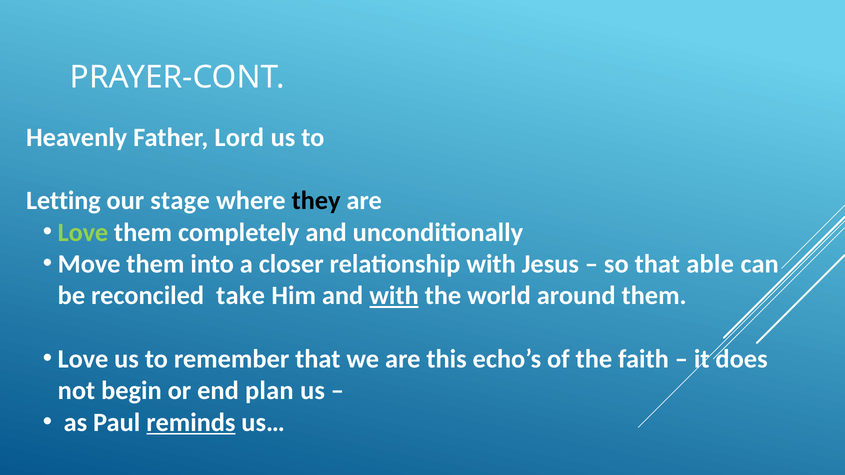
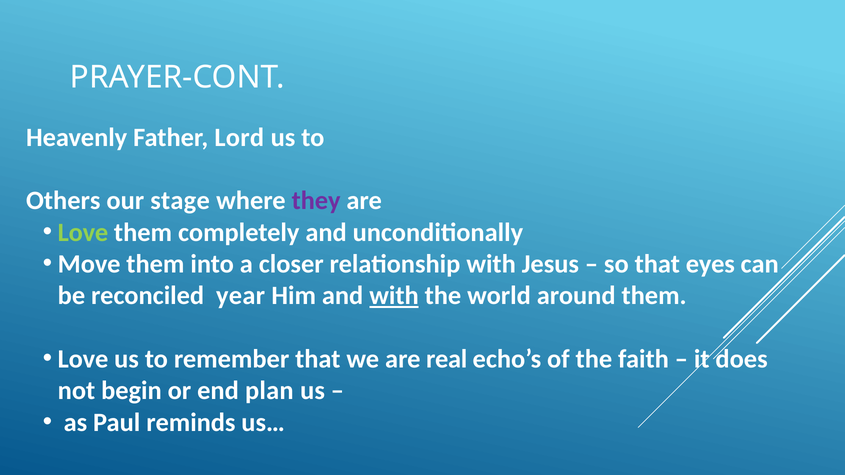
Letting: Letting -> Others
they colour: black -> purple
able: able -> eyes
take: take -> year
this: this -> real
reminds underline: present -> none
